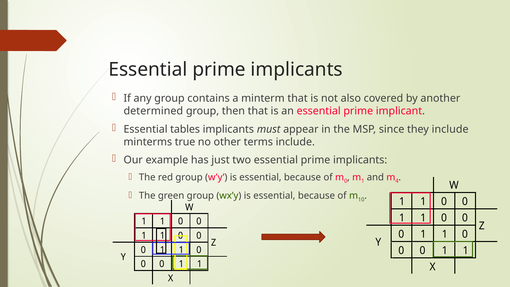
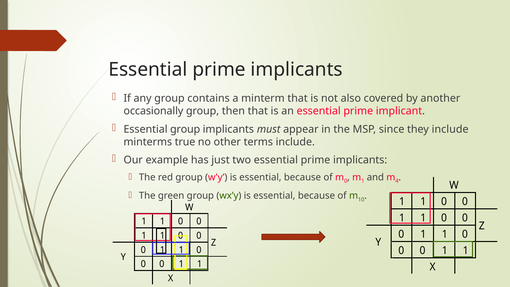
determined: determined -> occasionally
Essential tables: tables -> group
